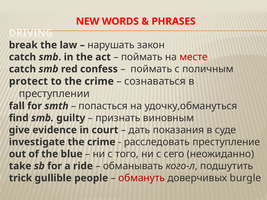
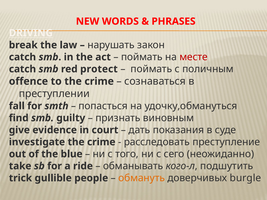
confess: confess -> protect
protect: protect -> offence
обмануть colour: red -> orange
